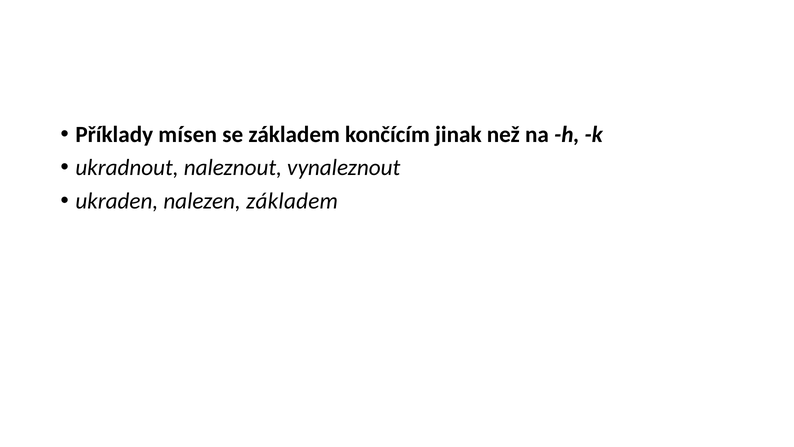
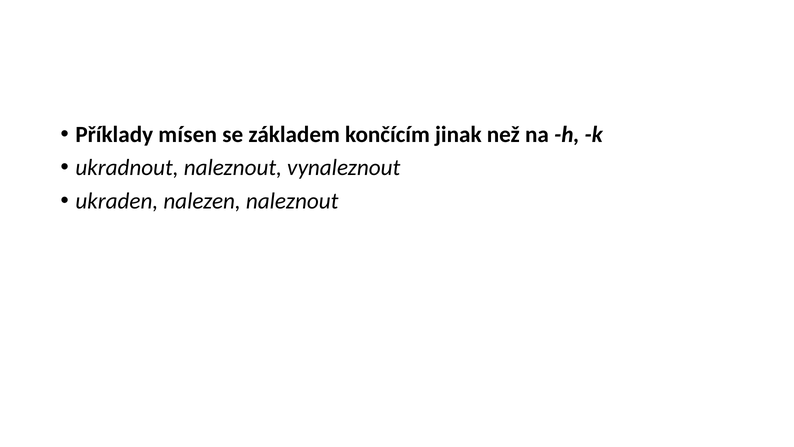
nalezen základem: základem -> naleznout
